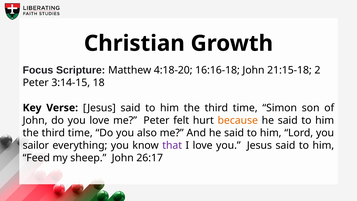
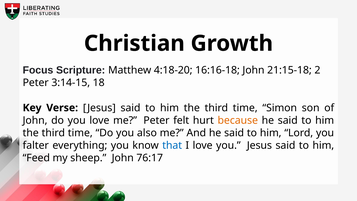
sailor: sailor -> falter
that colour: purple -> blue
26:17: 26:17 -> 76:17
